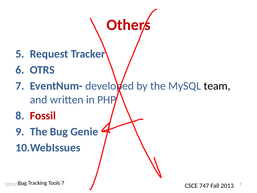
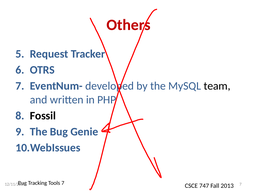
Fossil colour: red -> black
